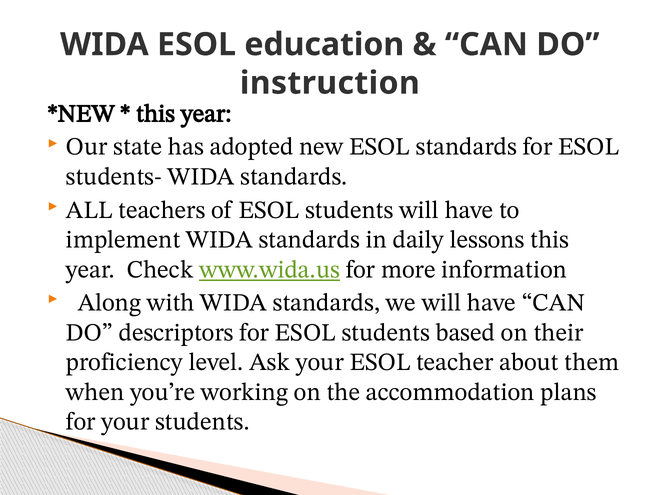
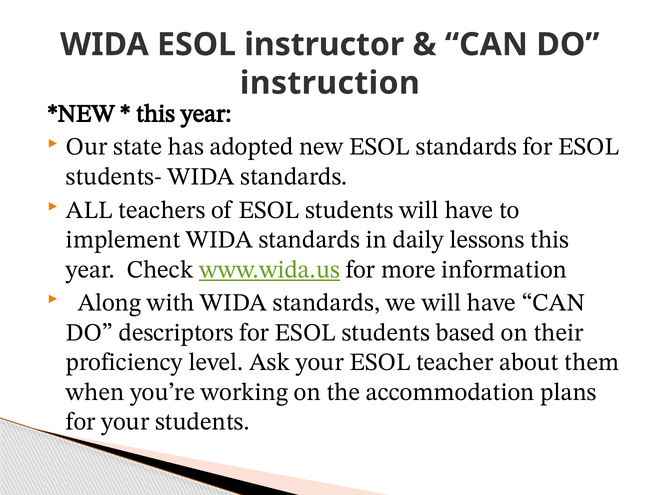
education: education -> instructor
